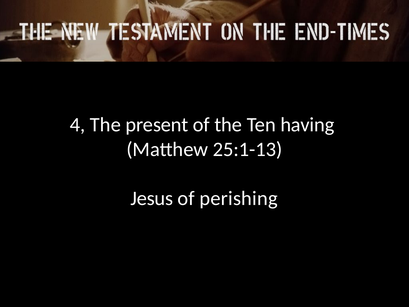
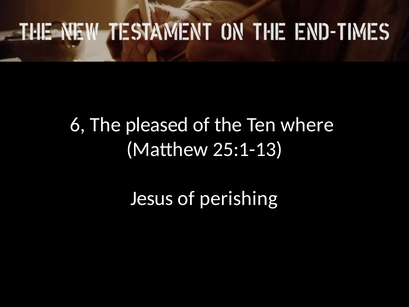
4: 4 -> 6
present: present -> pleased
having: having -> where
